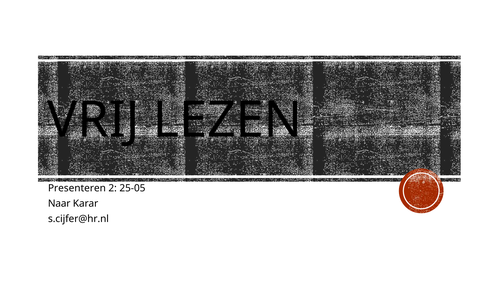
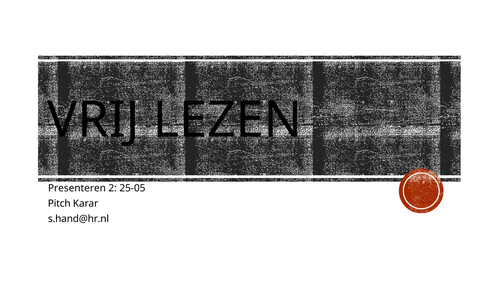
Naar: Naar -> Pitch
s.cijfer@hr.nl: s.cijfer@hr.nl -> s.hand@hr.nl
